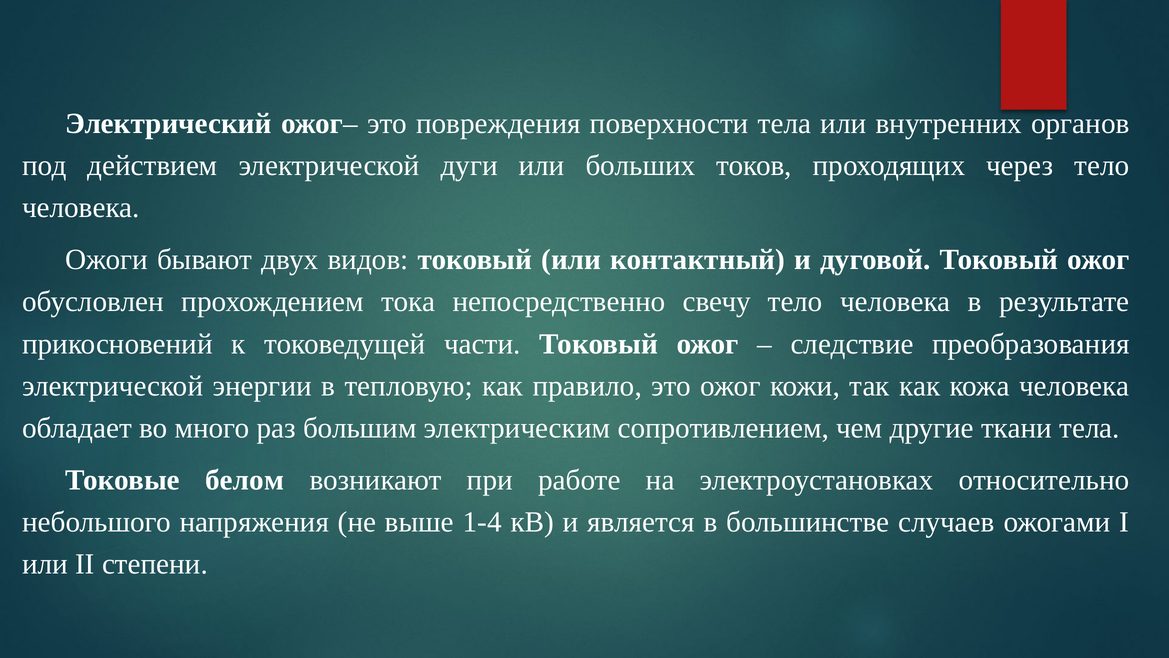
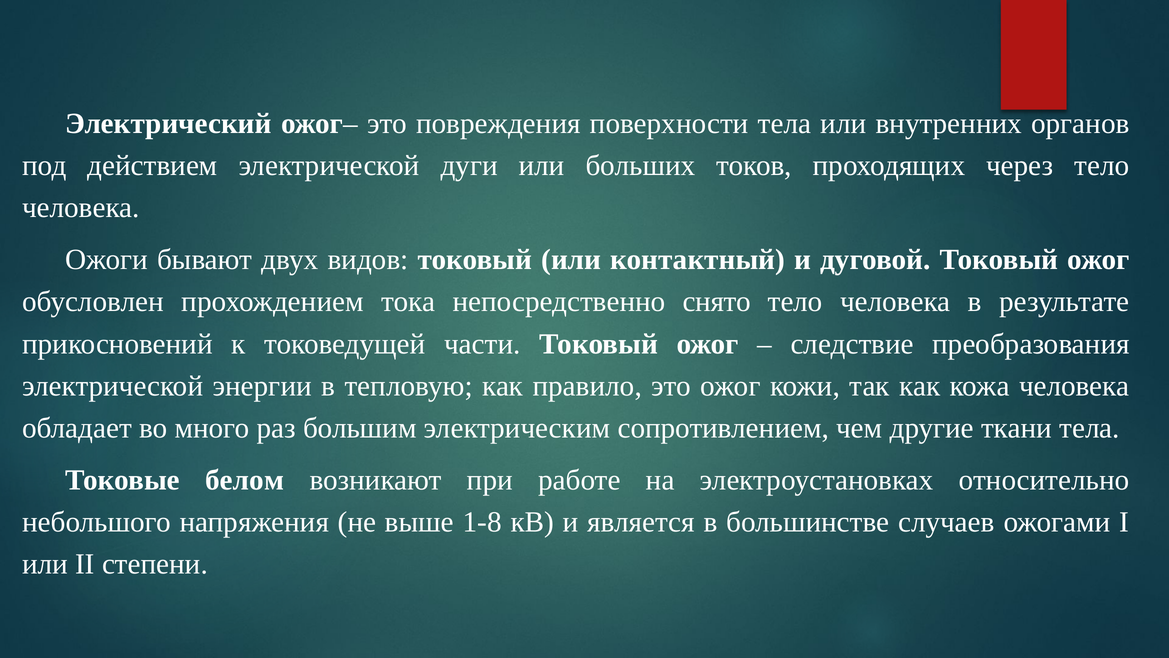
свечу: свечу -> снято
1-4: 1-4 -> 1-8
